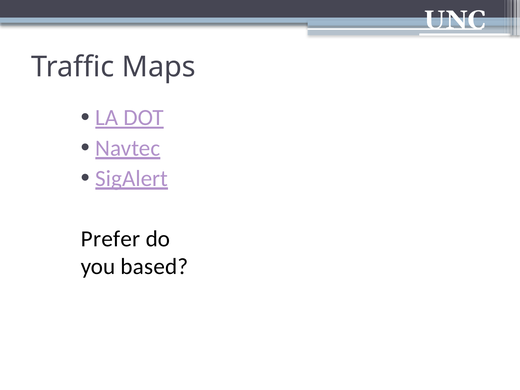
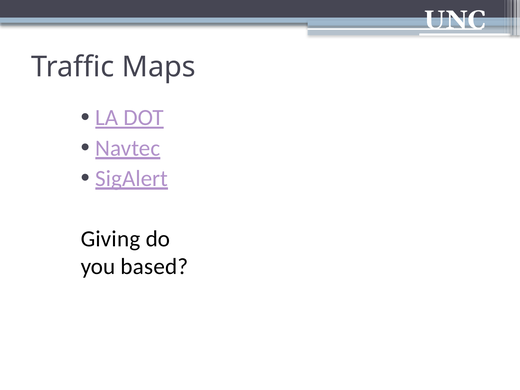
Prefer: Prefer -> Giving
